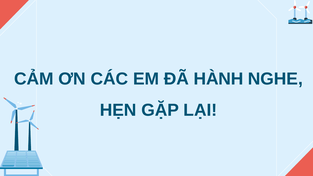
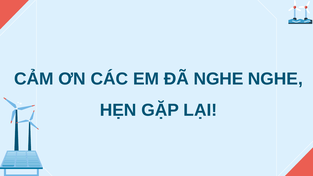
ĐÃ HÀNH: HÀNH -> NGHE
